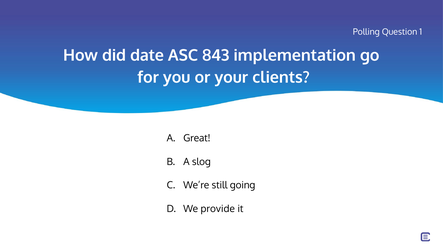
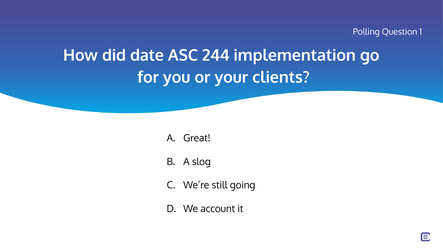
843: 843 -> 244
provide: provide -> account
